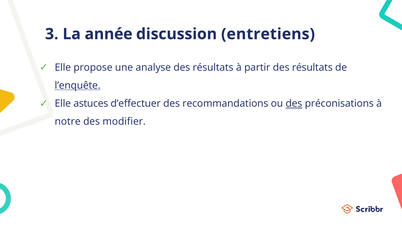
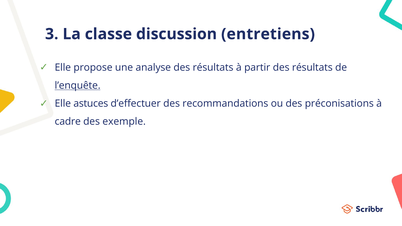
année: année -> classe
des at (294, 104) underline: present -> none
notre: notre -> cadre
modifier: modifier -> exemple
